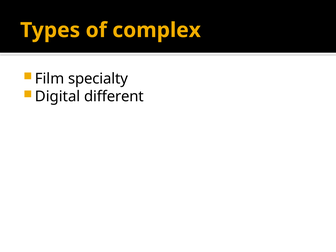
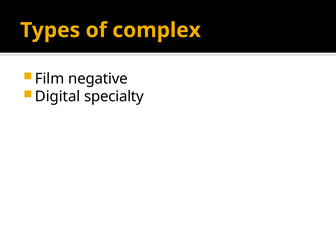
specialty: specialty -> negative
different: different -> specialty
